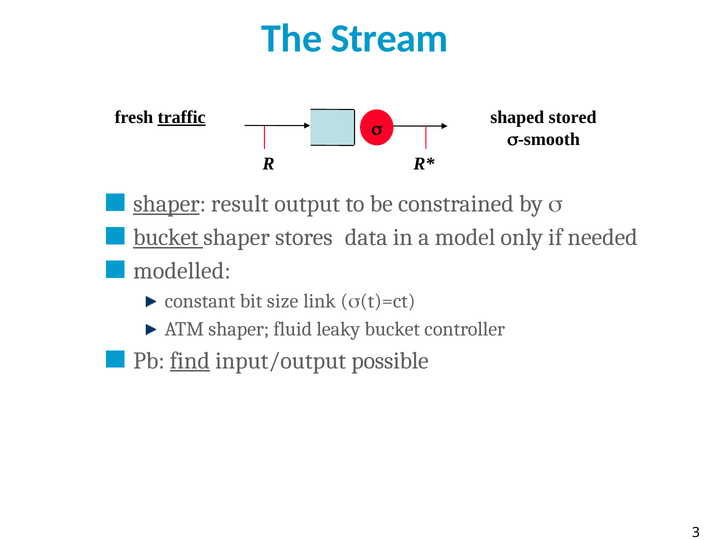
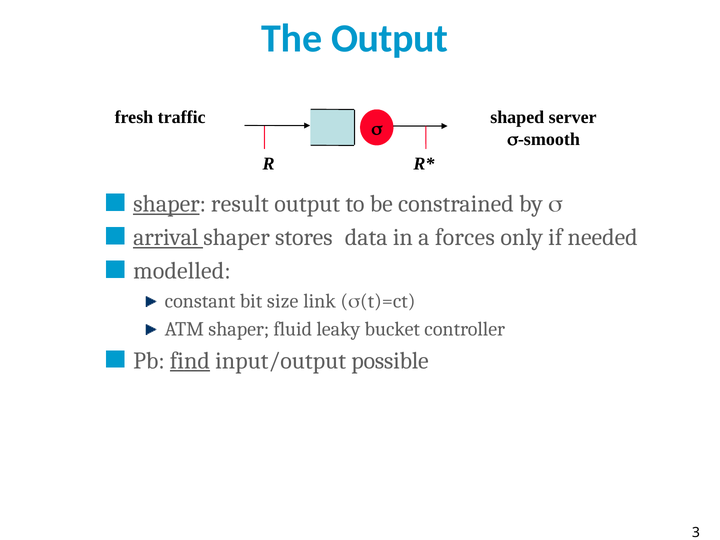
The Stream: Stream -> Output
traffic underline: present -> none
stored: stored -> server
bucket at (166, 237): bucket -> arrival
model: model -> forces
